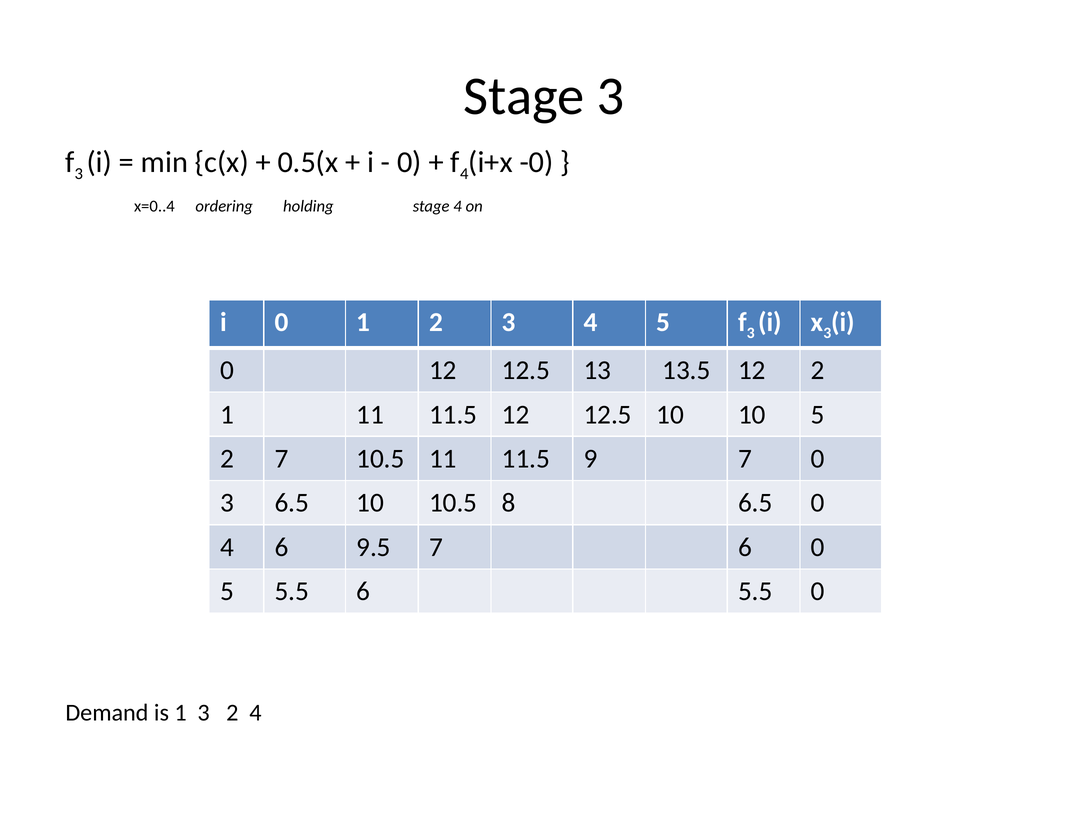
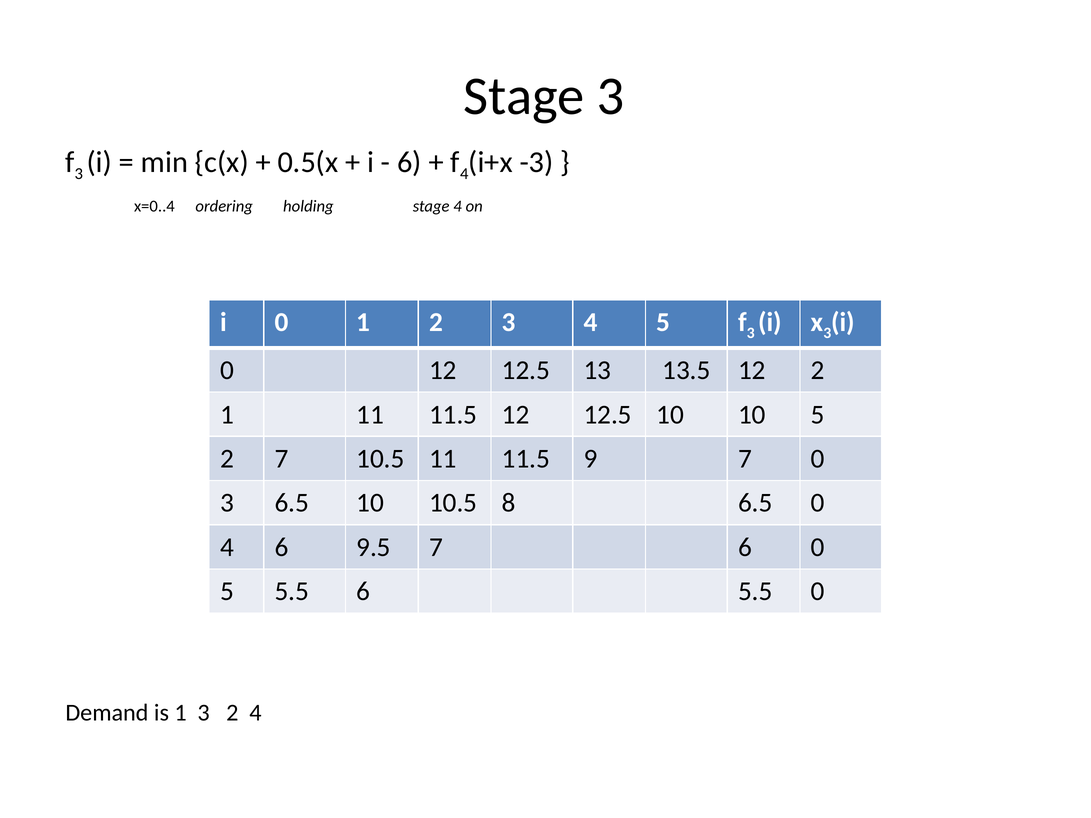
0 at (409, 162): 0 -> 6
-0: -0 -> -3
